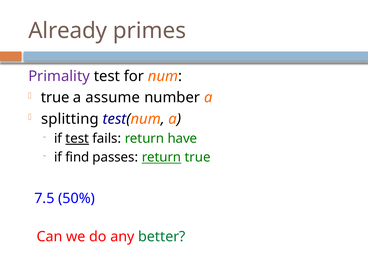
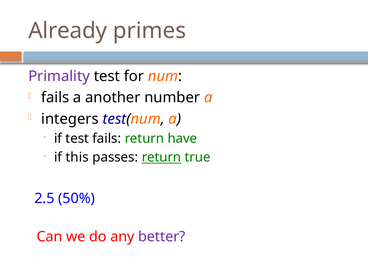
true at (55, 98): true -> fails
assume: assume -> another
splitting: splitting -> integers
test at (77, 139) underline: present -> none
find: find -> this
7.5: 7.5 -> 2.5
better colour: green -> purple
